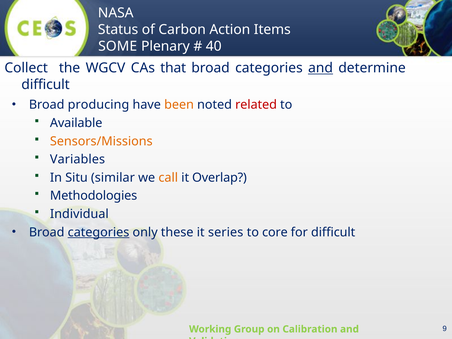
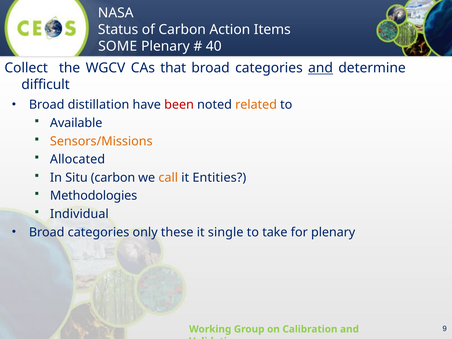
producing: producing -> distillation
been colour: orange -> red
related colour: red -> orange
Variables: Variables -> Allocated
Situ similar: similar -> carbon
Overlap: Overlap -> Entities
categories at (99, 232) underline: present -> none
series: series -> single
core: core -> take
for difficult: difficult -> plenary
